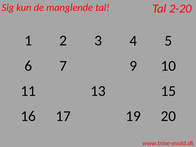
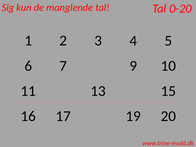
2-20: 2-20 -> 0-20
